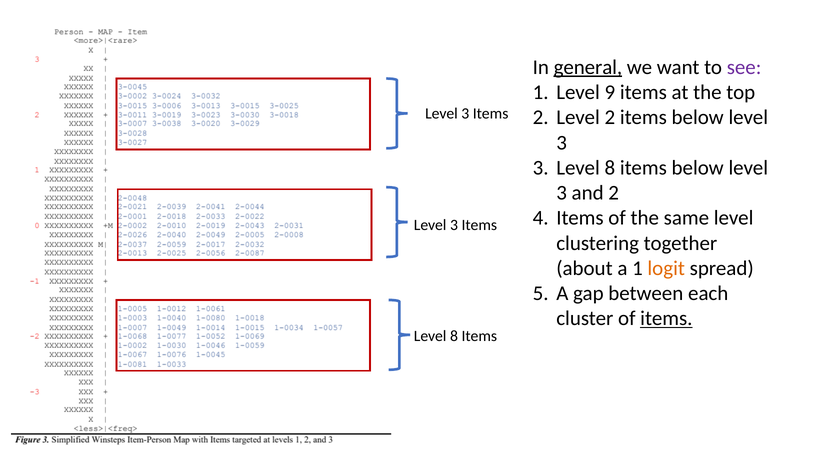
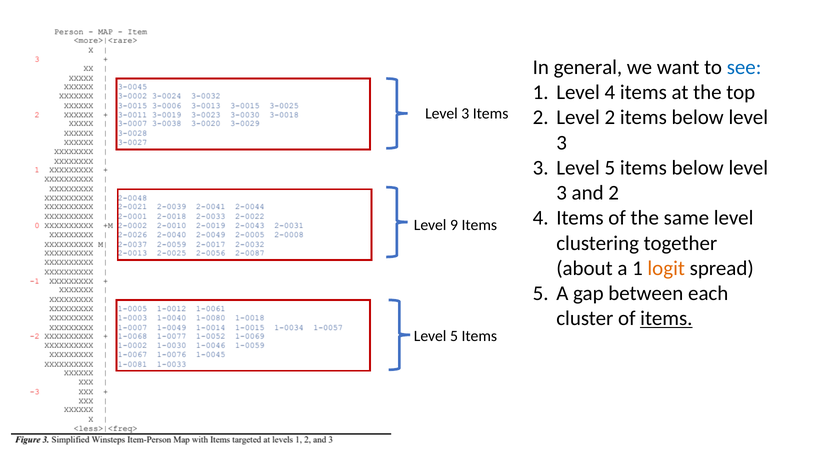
general underline: present -> none
see colour: purple -> blue
Level 9: 9 -> 4
3 Level 8: 8 -> 5
3 at (454, 225): 3 -> 9
8 at (454, 336): 8 -> 5
